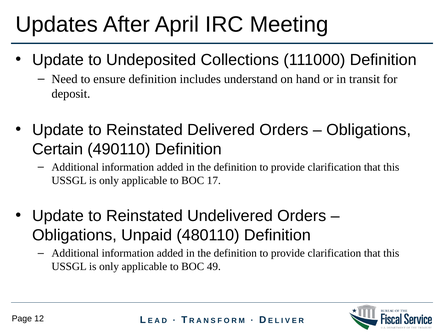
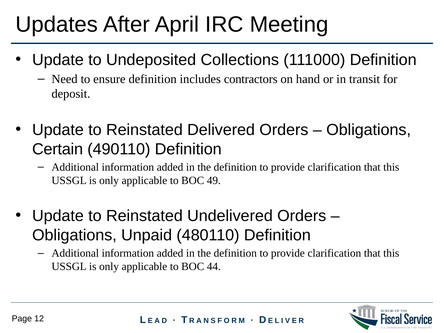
understand: understand -> contractors
17: 17 -> 49
49: 49 -> 44
